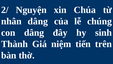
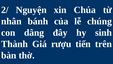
nhân dâng: dâng -> bánh
niệm: niệm -> rượu
